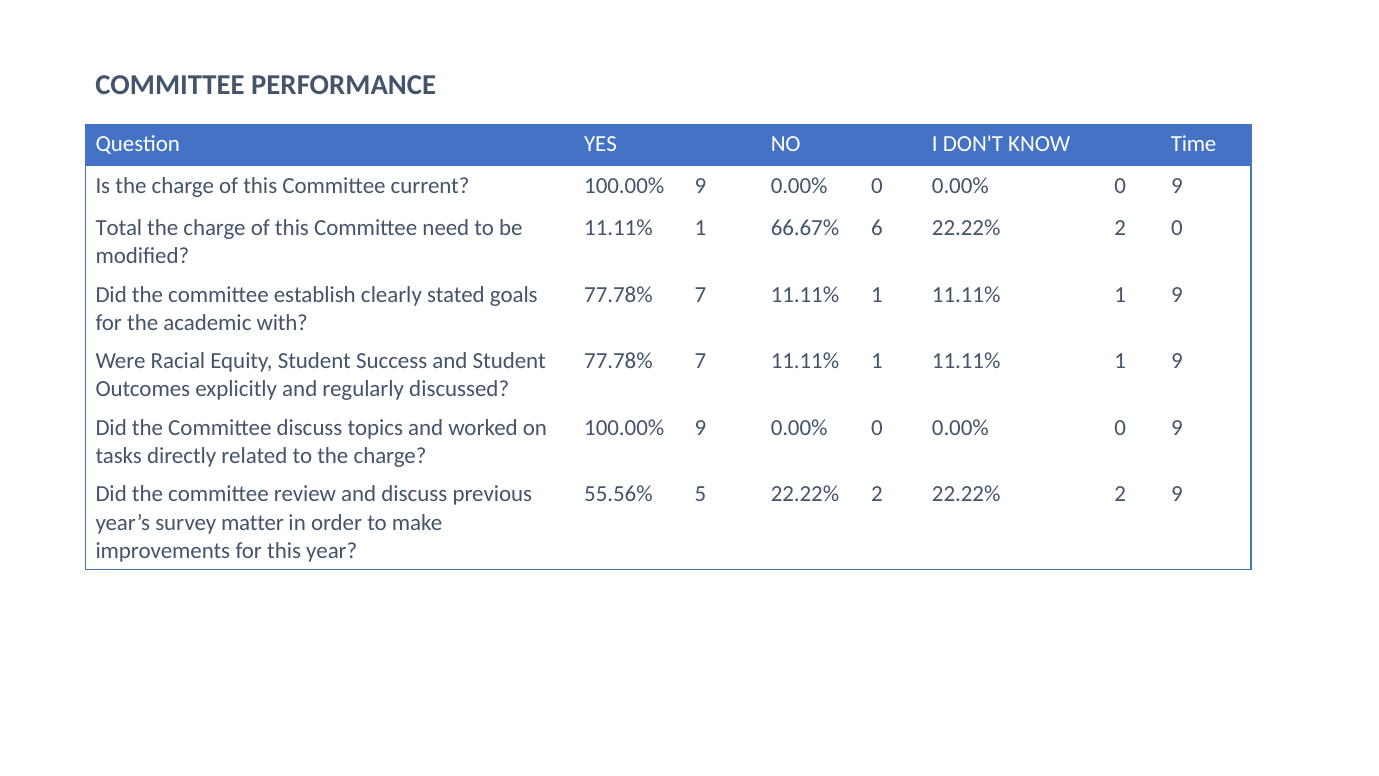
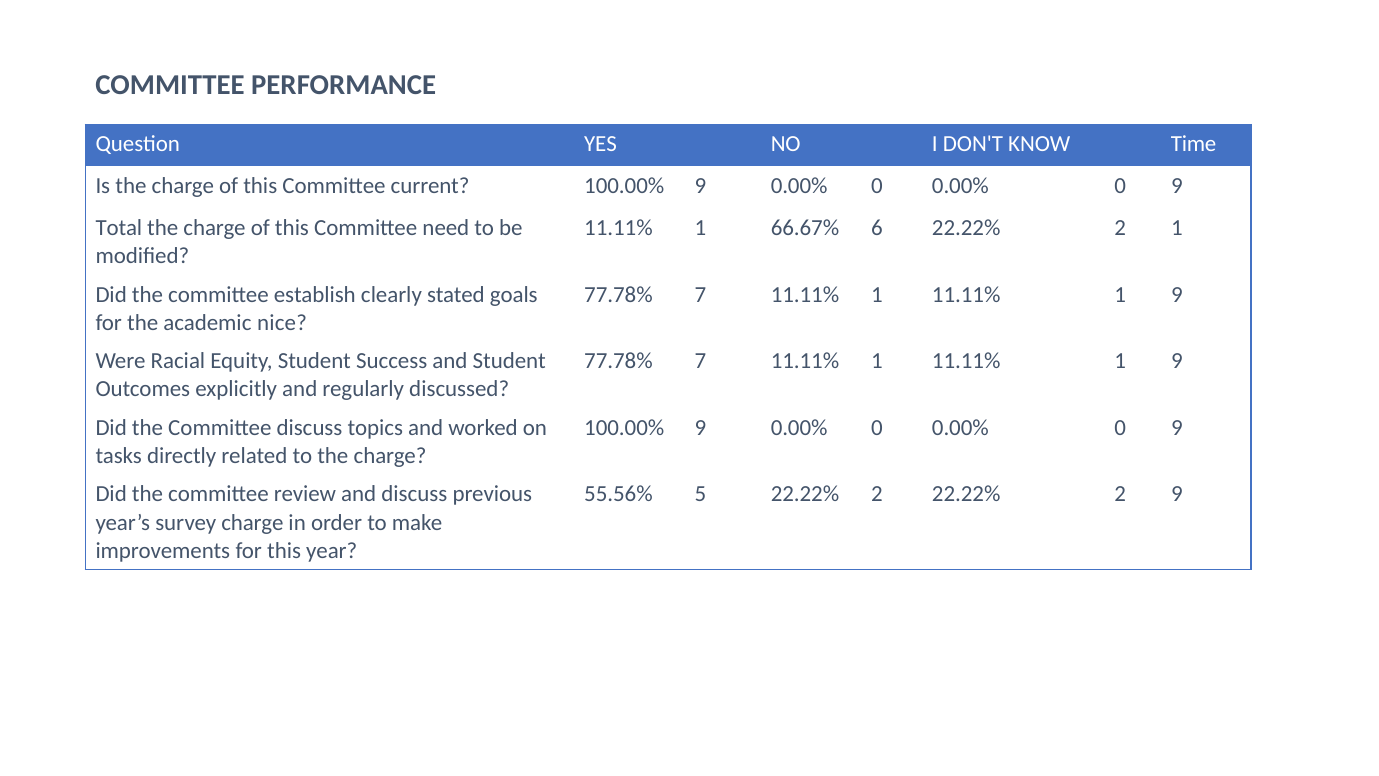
2 0: 0 -> 1
with: with -> nice
survey matter: matter -> charge
